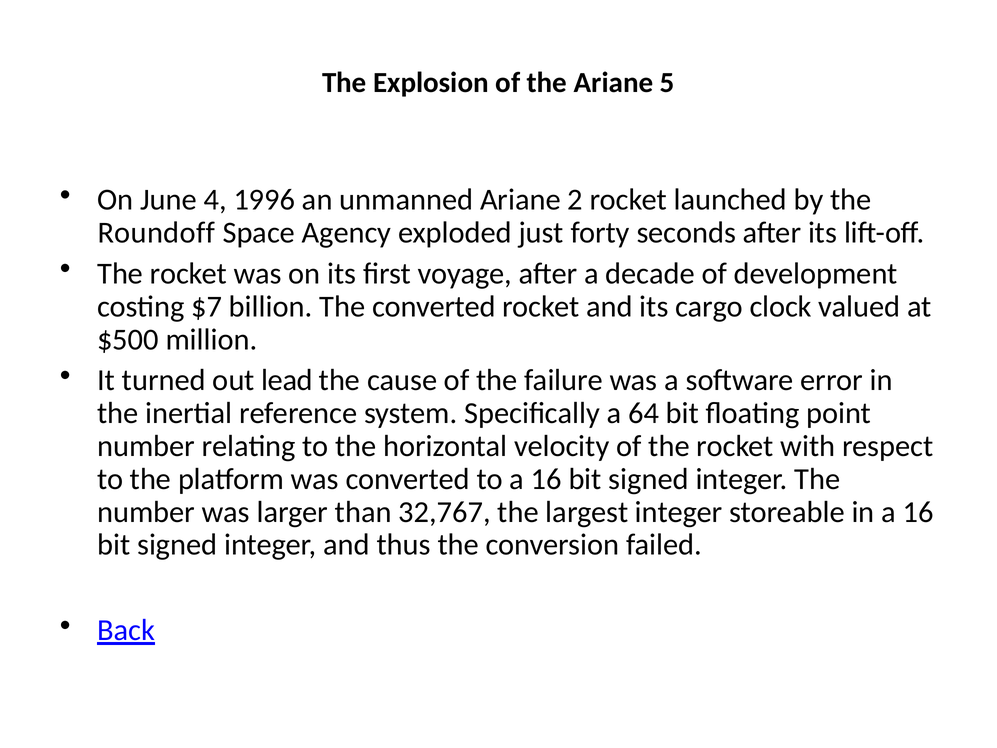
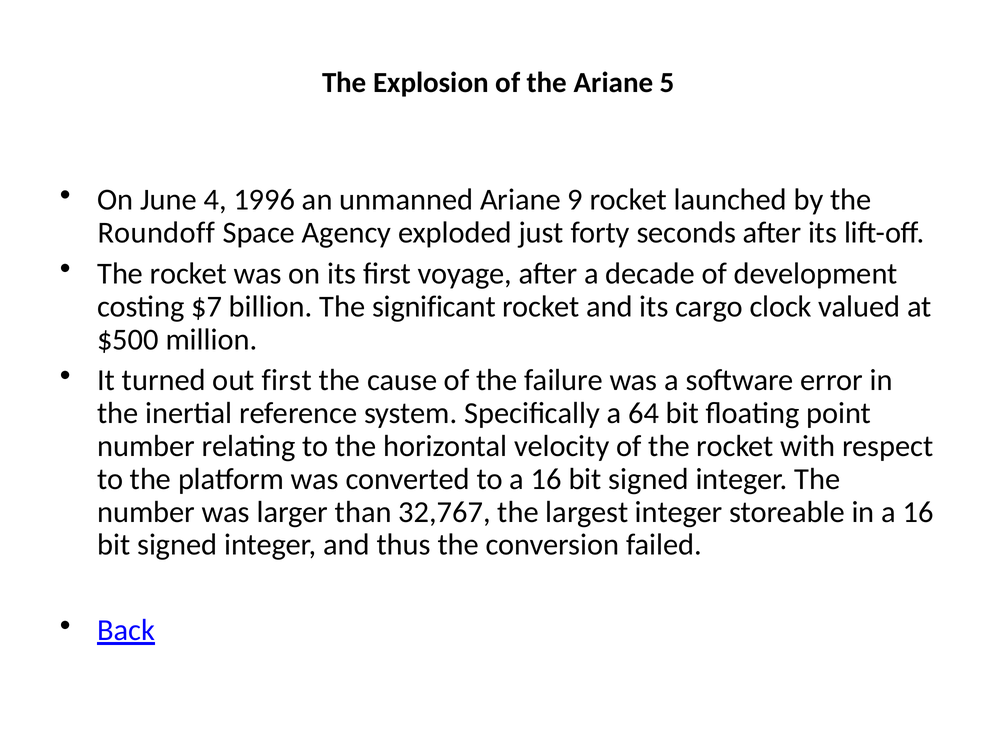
2: 2 -> 9
The converted: converted -> significant
out lead: lead -> first
